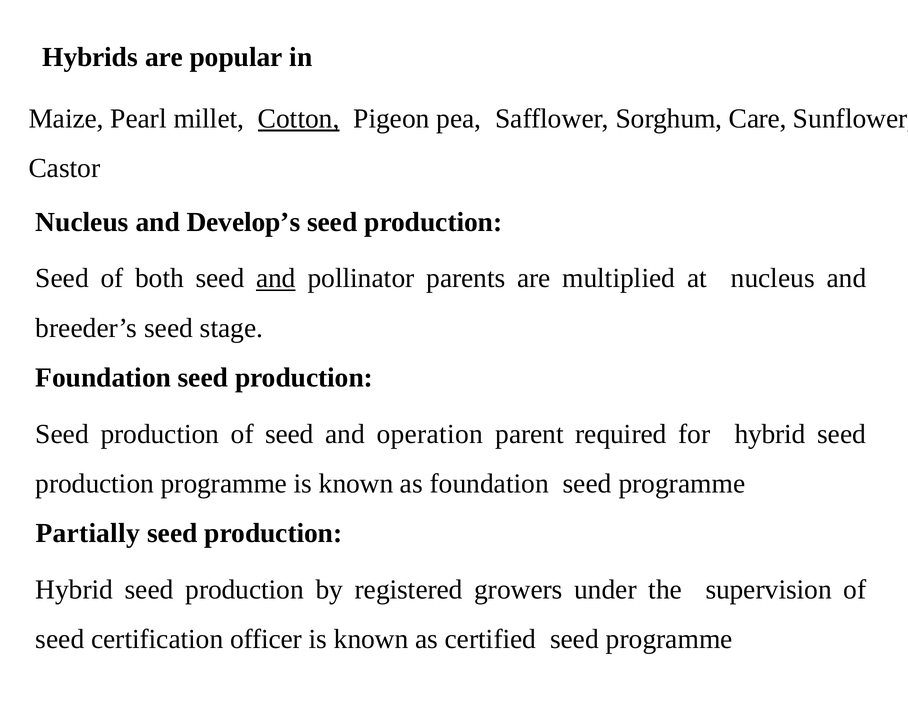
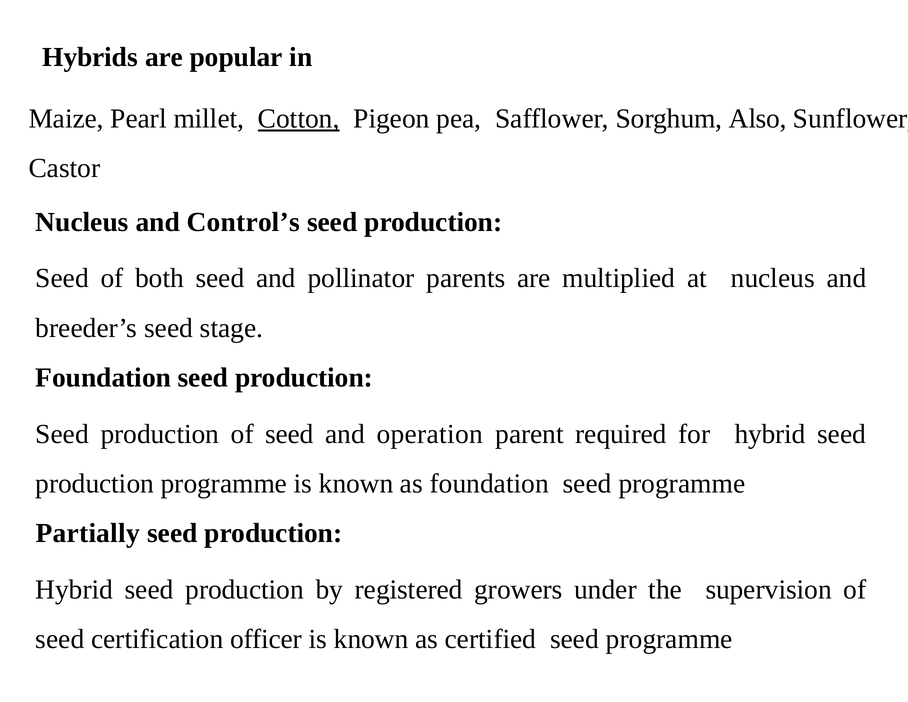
Care: Care -> Also
Develop’s: Develop’s -> Control’s
and at (276, 278) underline: present -> none
